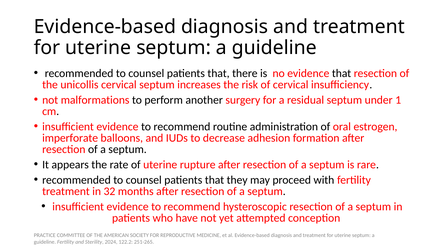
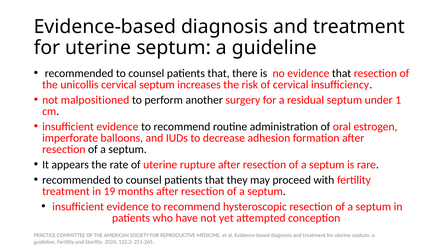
malformations: malformations -> malpositioned
32: 32 -> 19
